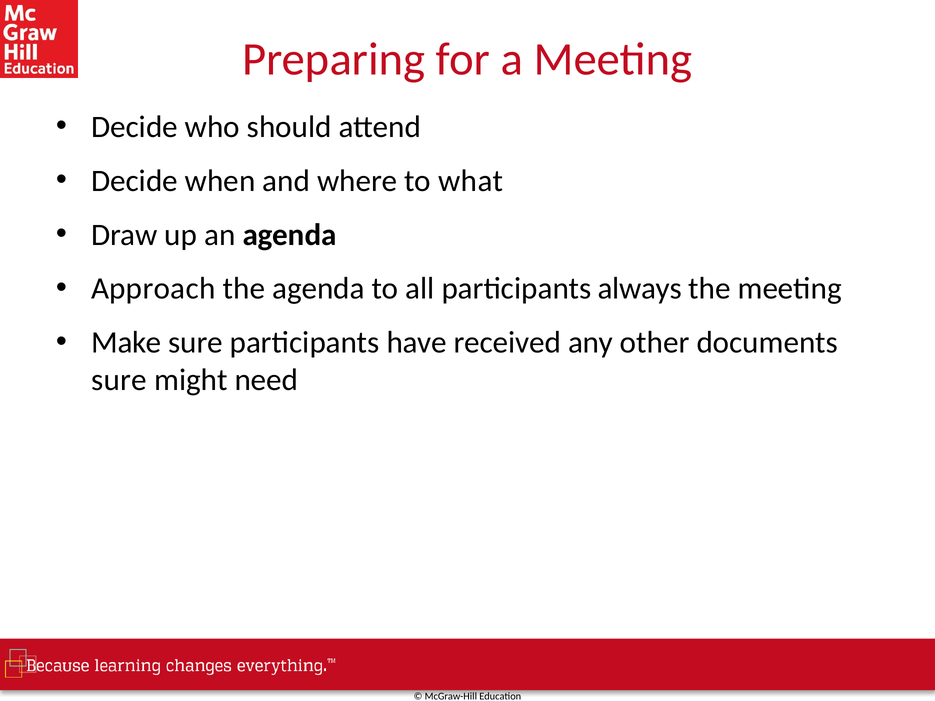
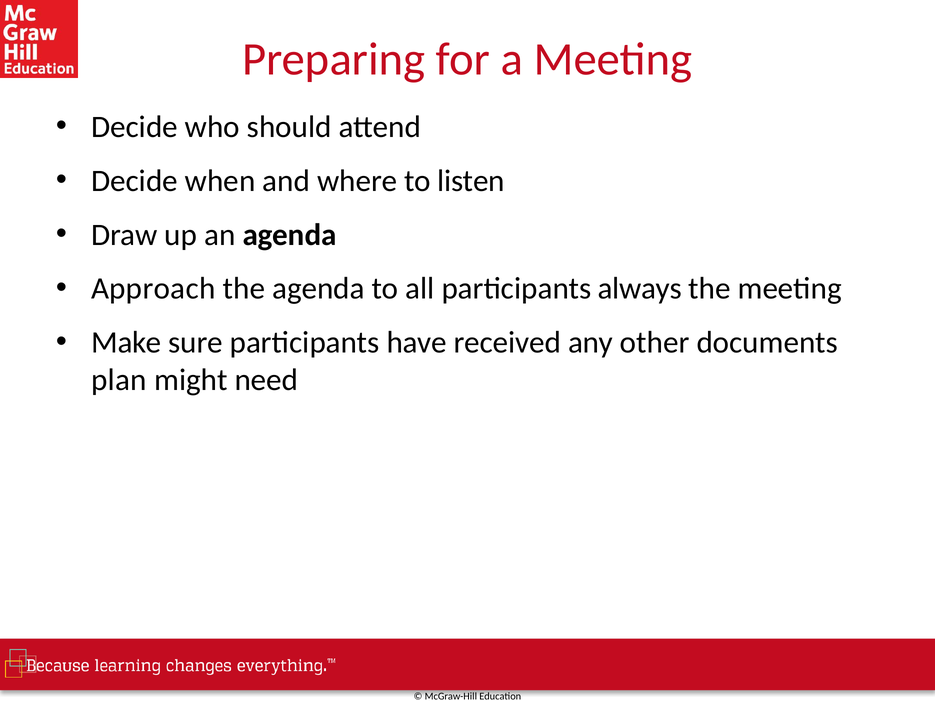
what: what -> listen
sure at (119, 380): sure -> plan
